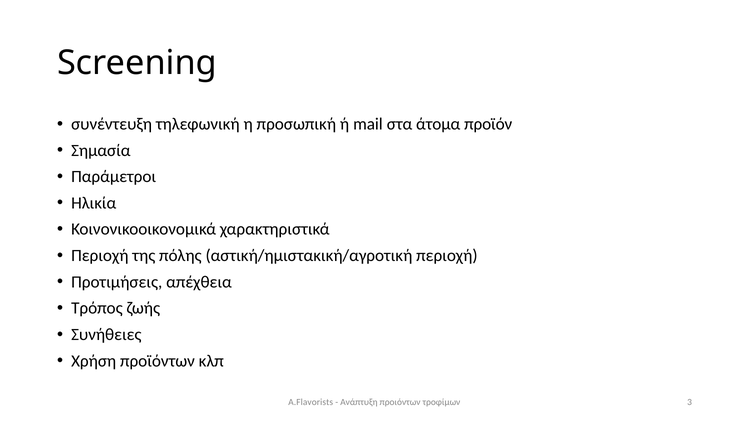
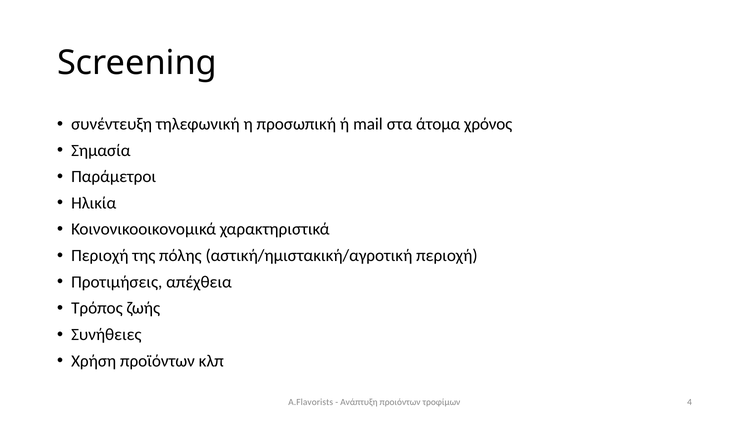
προϊόν: προϊόν -> χρόνος
3: 3 -> 4
